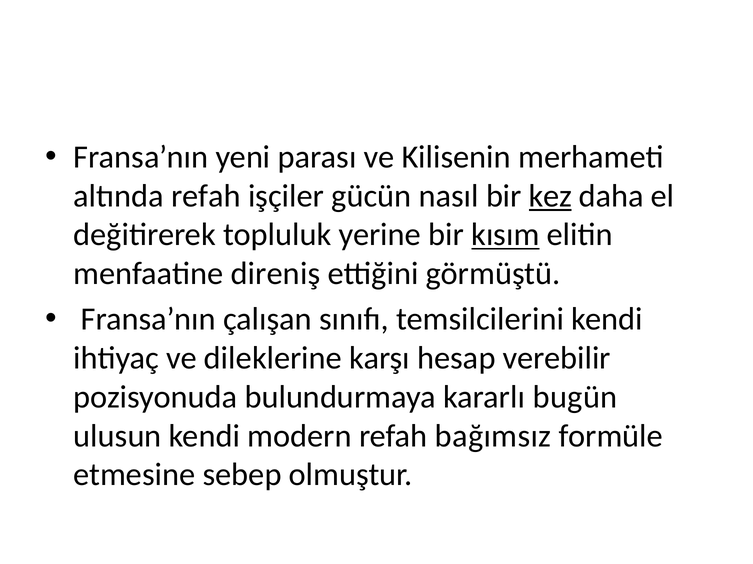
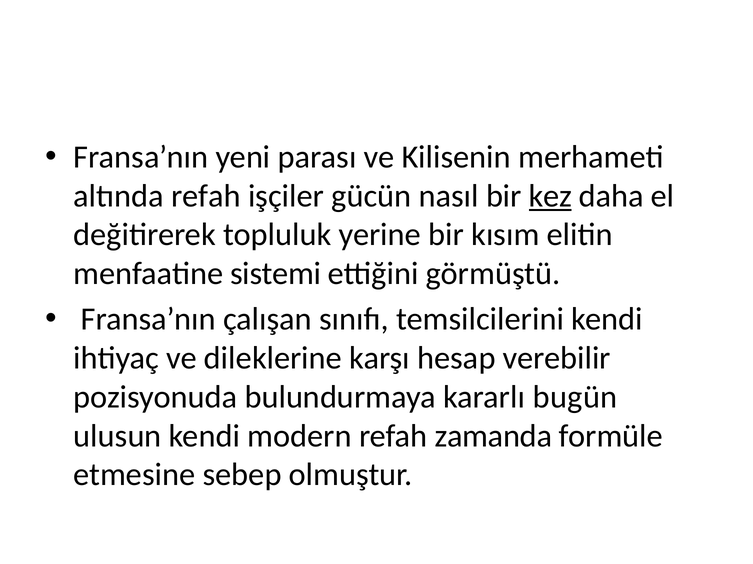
kısım underline: present -> none
direniş: direniş -> sistemi
bağımsız: bağımsız -> zamanda
